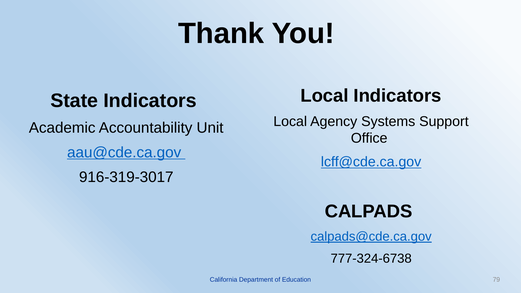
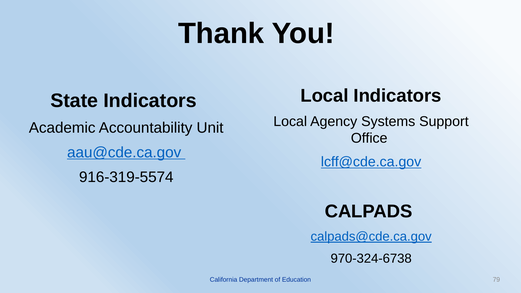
916-319-3017: 916-319-3017 -> 916-319-5574
777-324-6738: 777-324-6738 -> 970-324-6738
